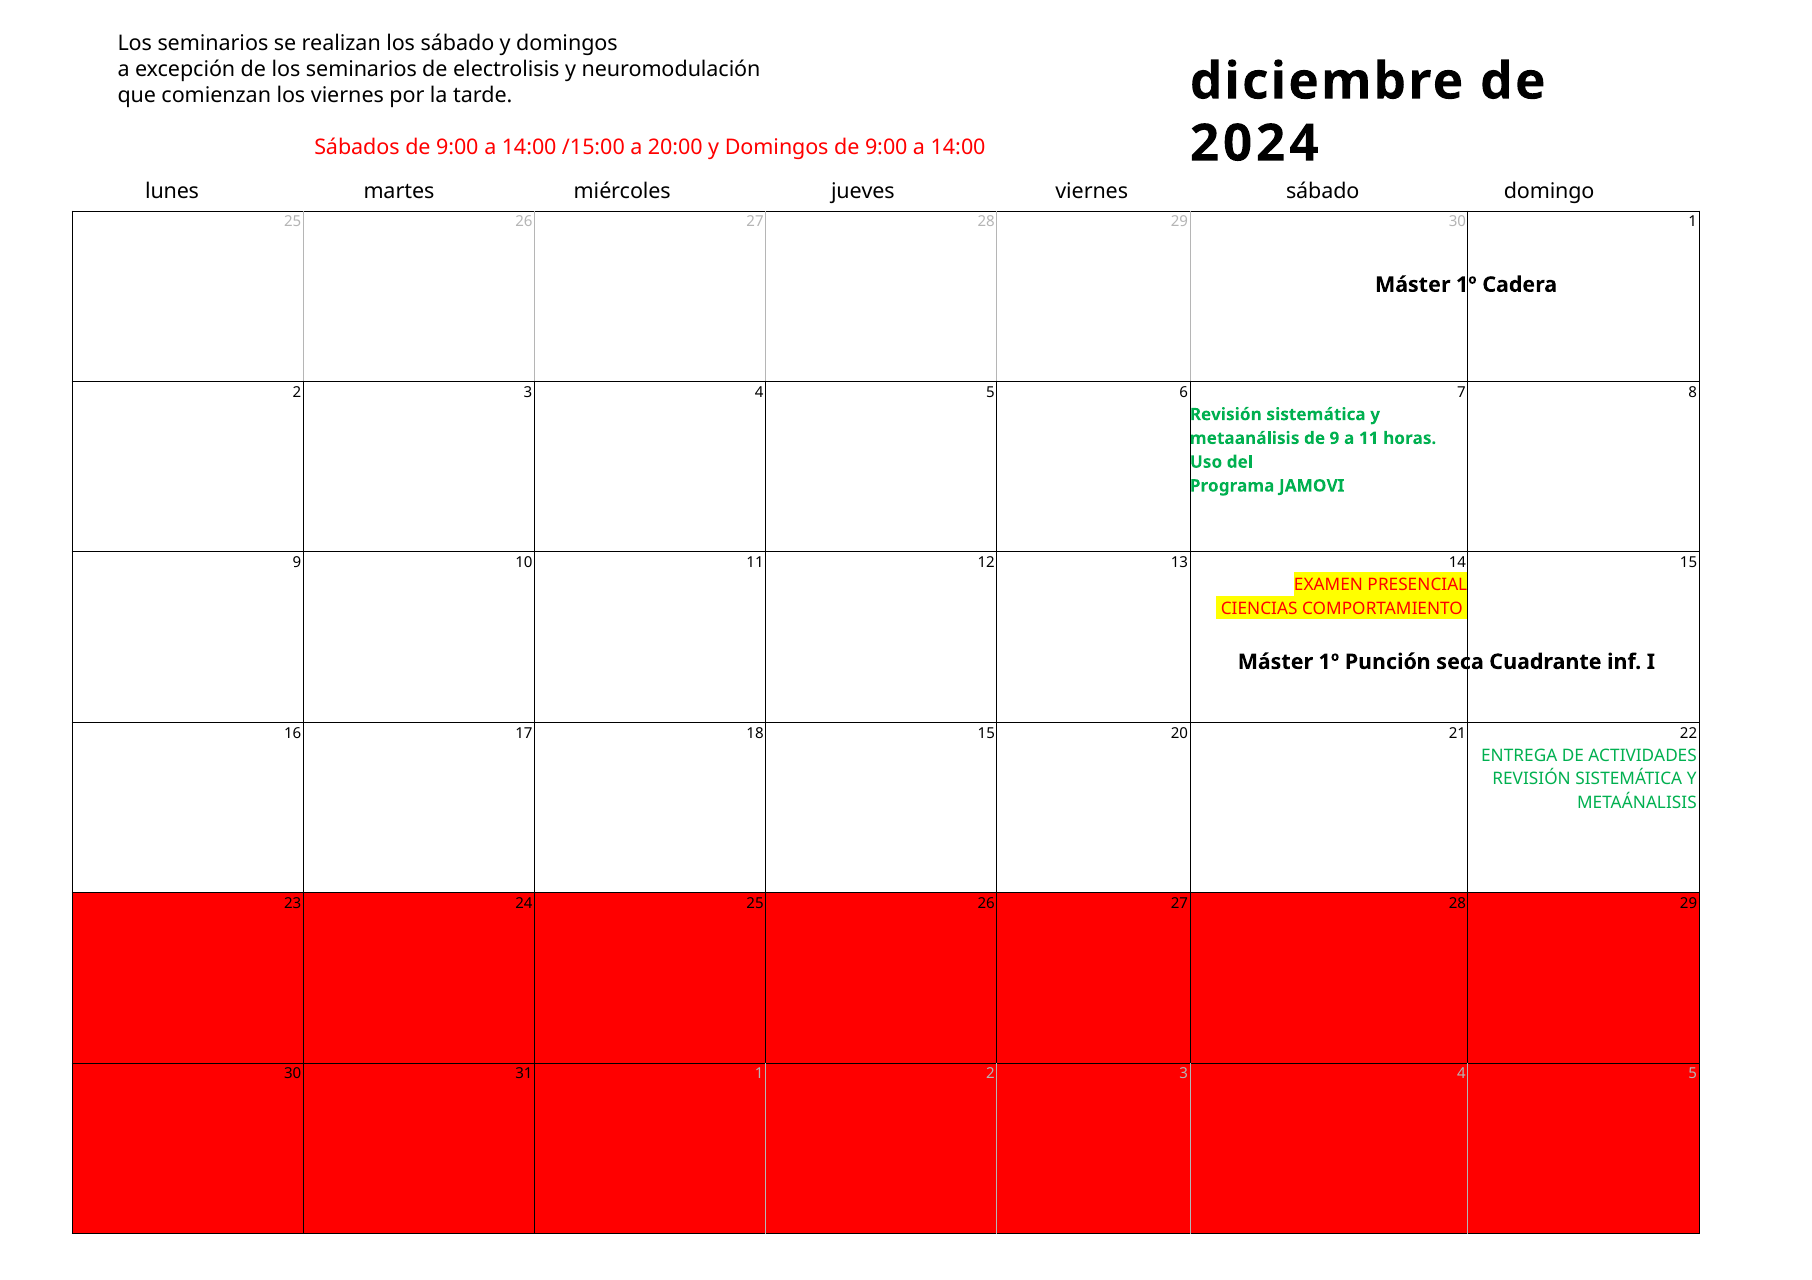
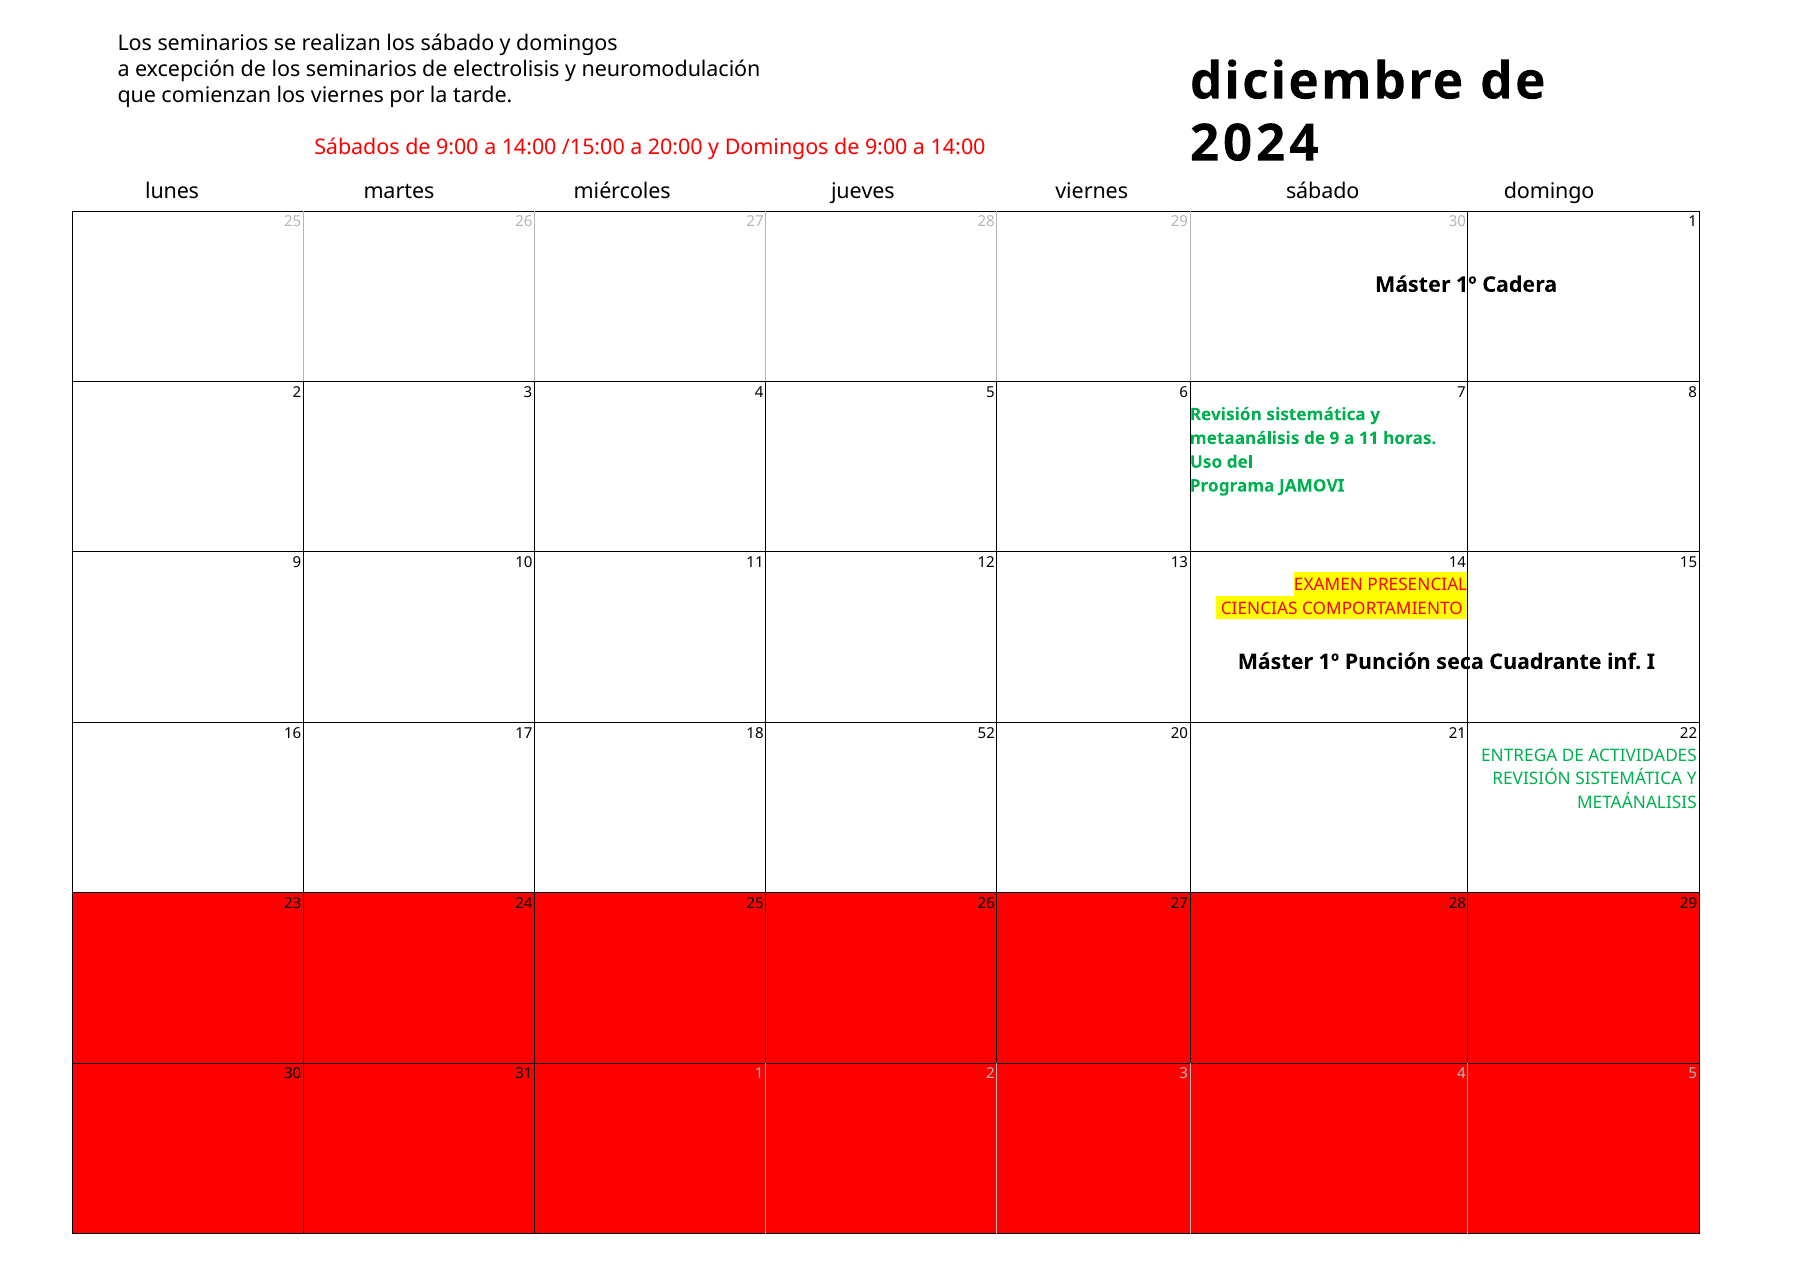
18 15: 15 -> 52
